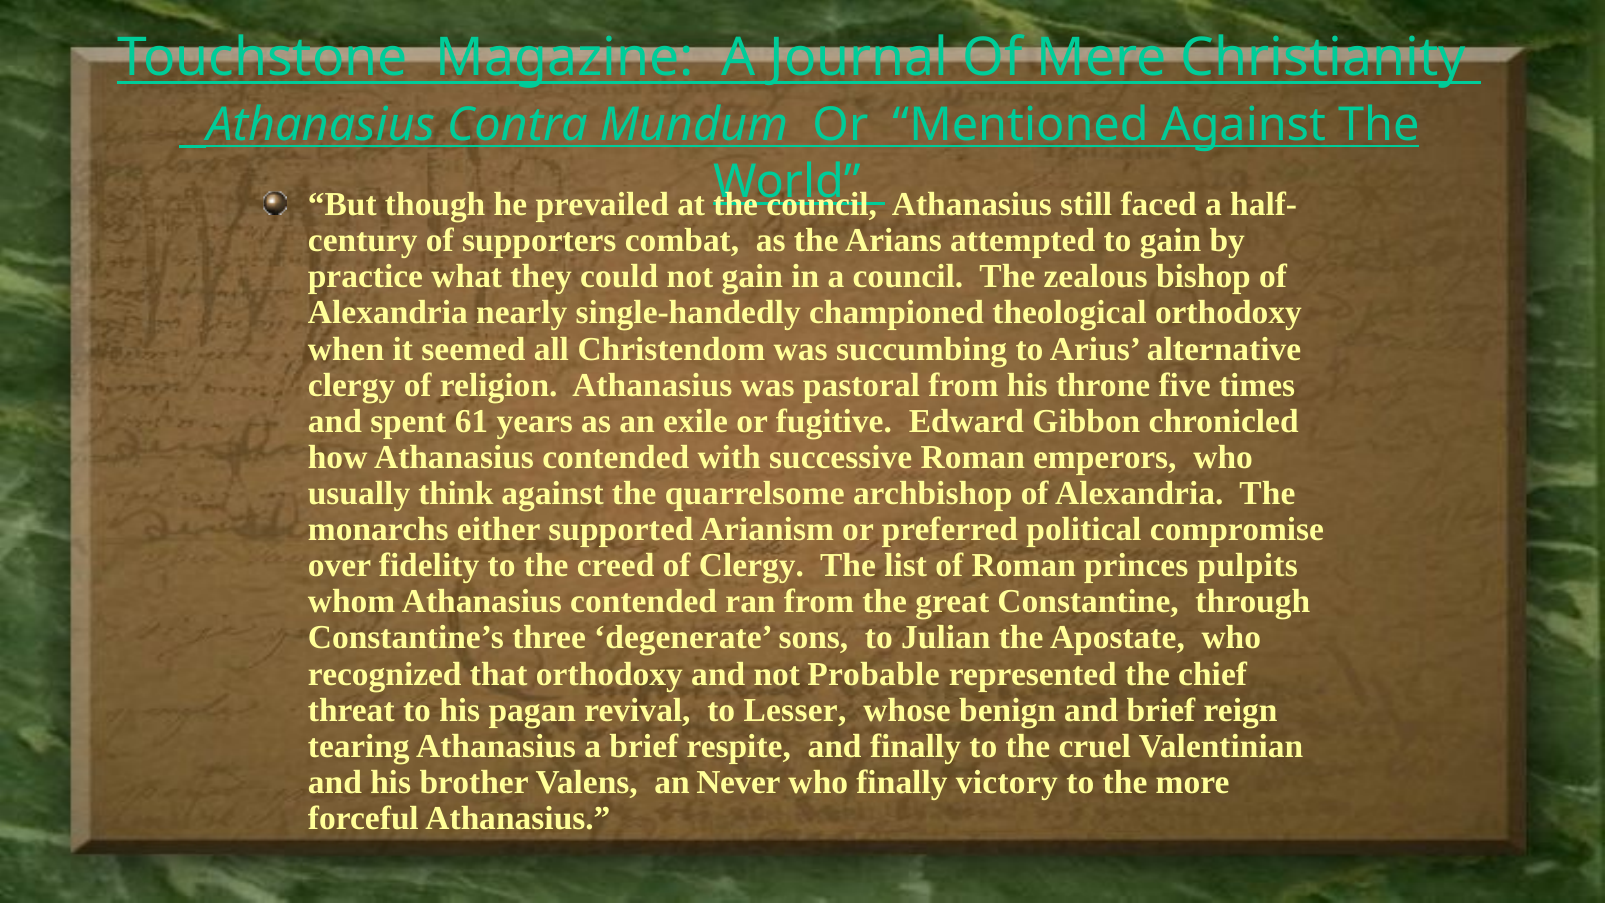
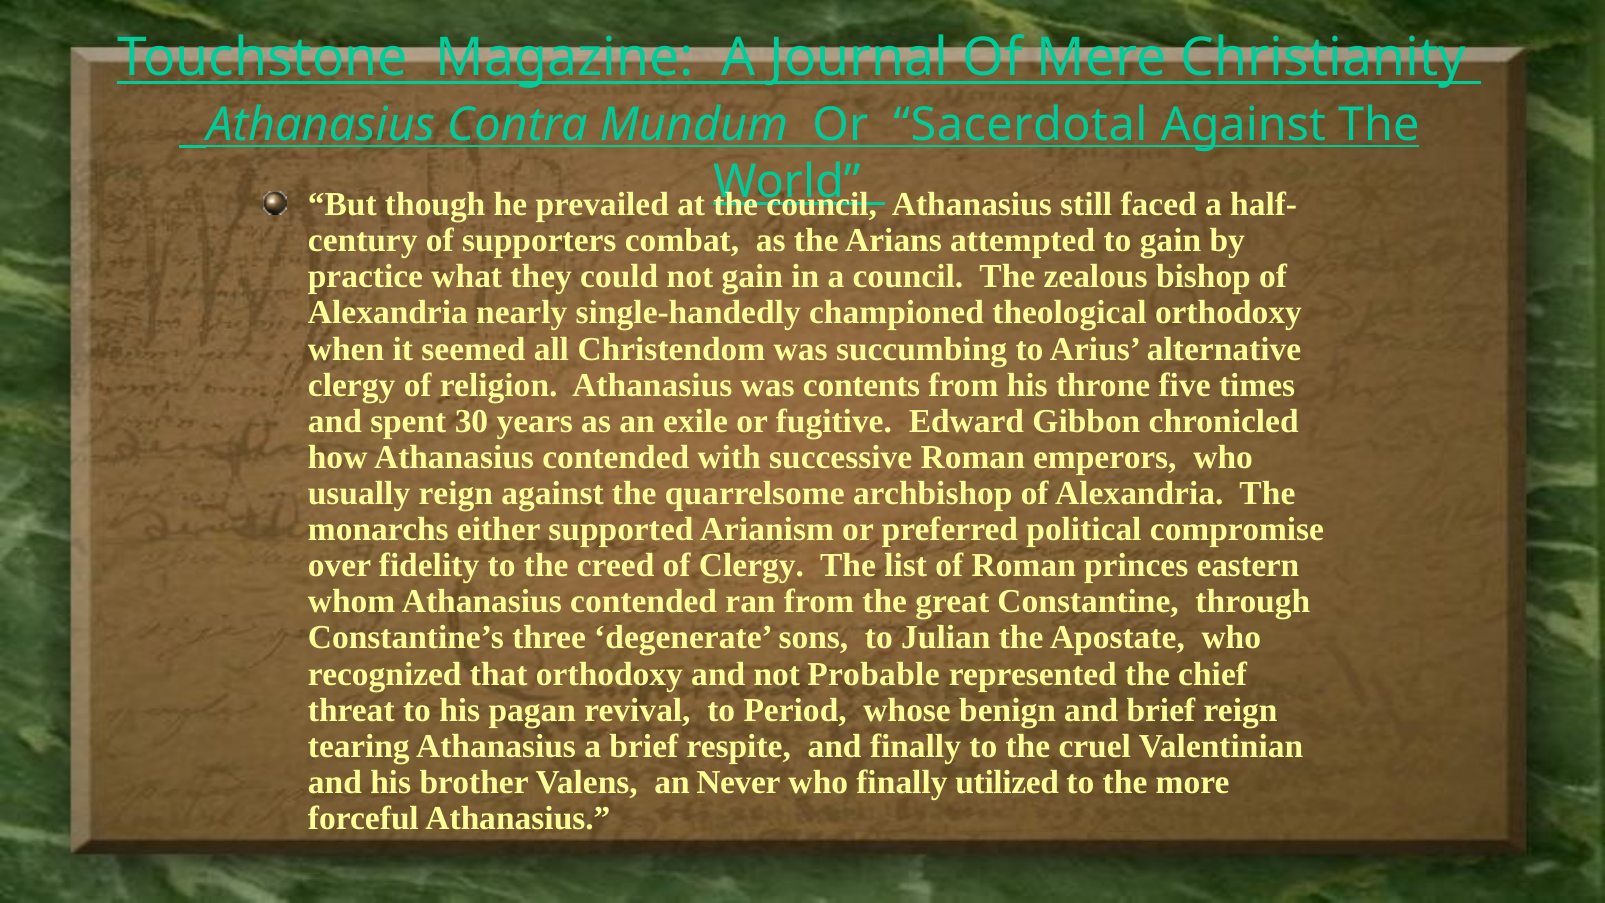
Mentioned: Mentioned -> Sacerdotal
pastoral: pastoral -> contents
61: 61 -> 30
usually think: think -> reign
pulpits: pulpits -> eastern
Lesser: Lesser -> Period
victory: victory -> utilized
